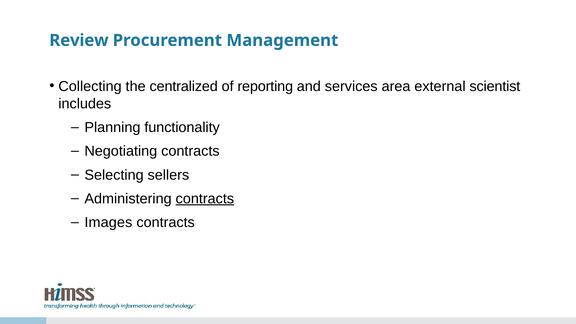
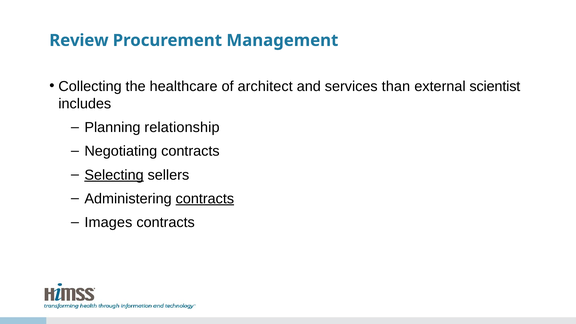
centralized: centralized -> healthcare
reporting: reporting -> architect
area: area -> than
functionality: functionality -> relationship
Selecting underline: none -> present
